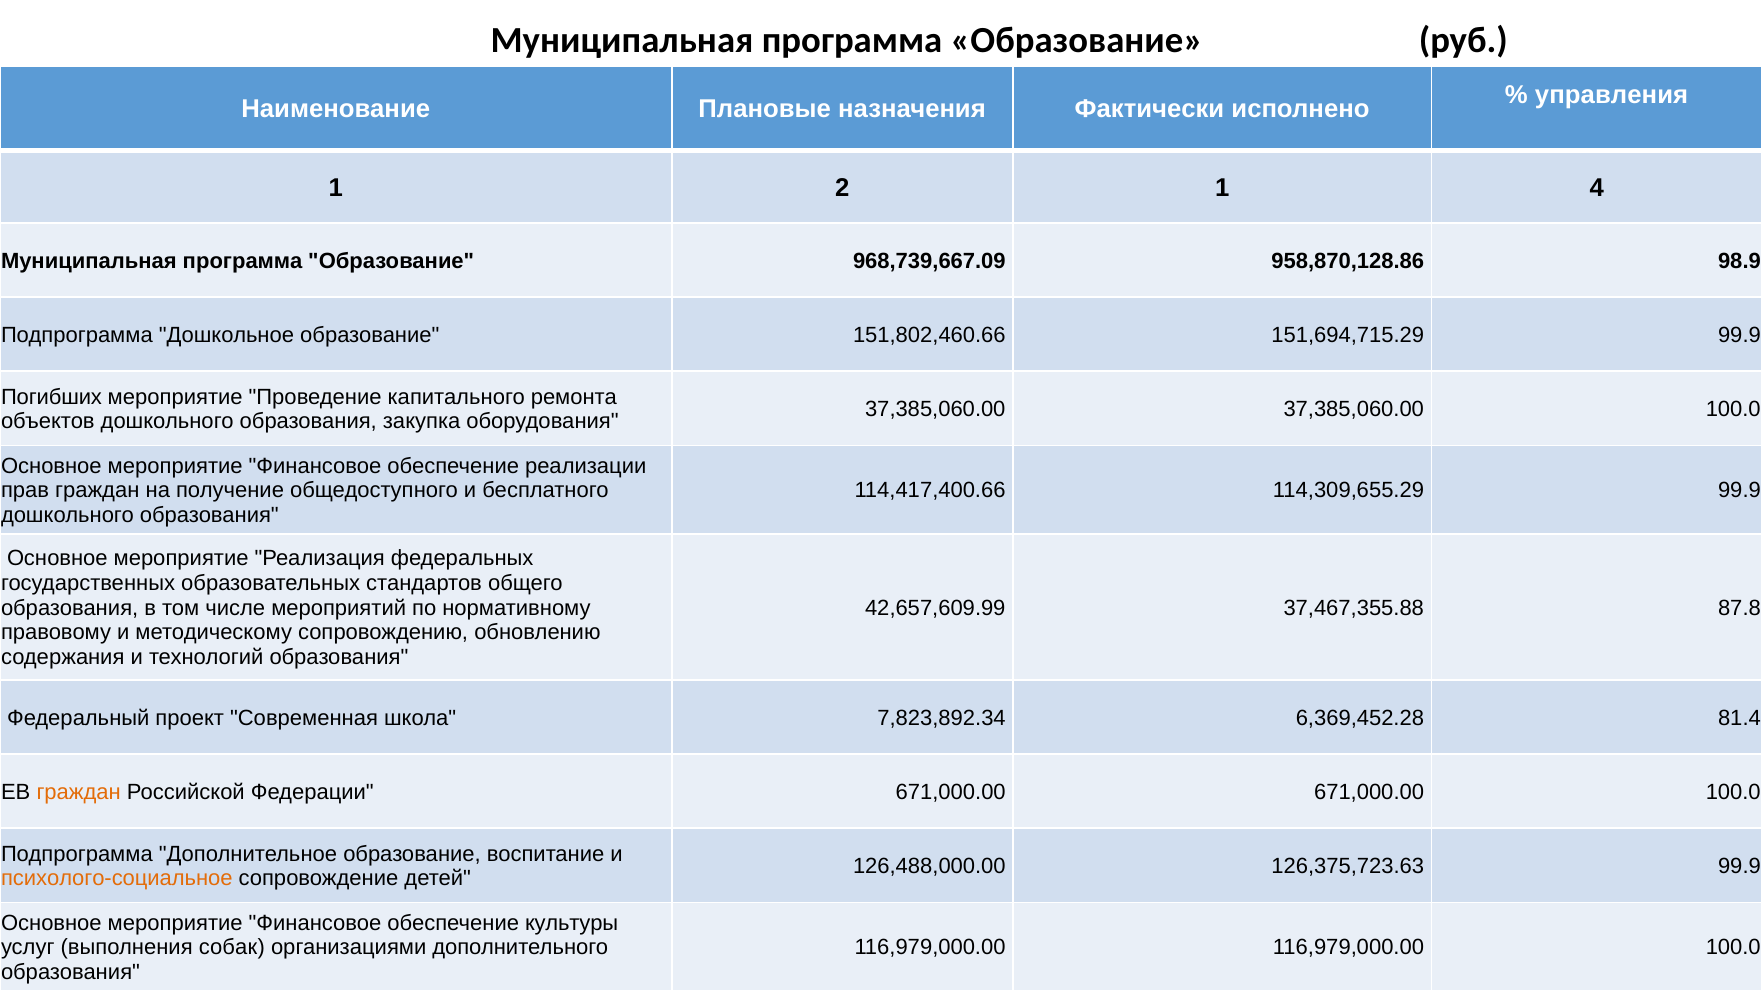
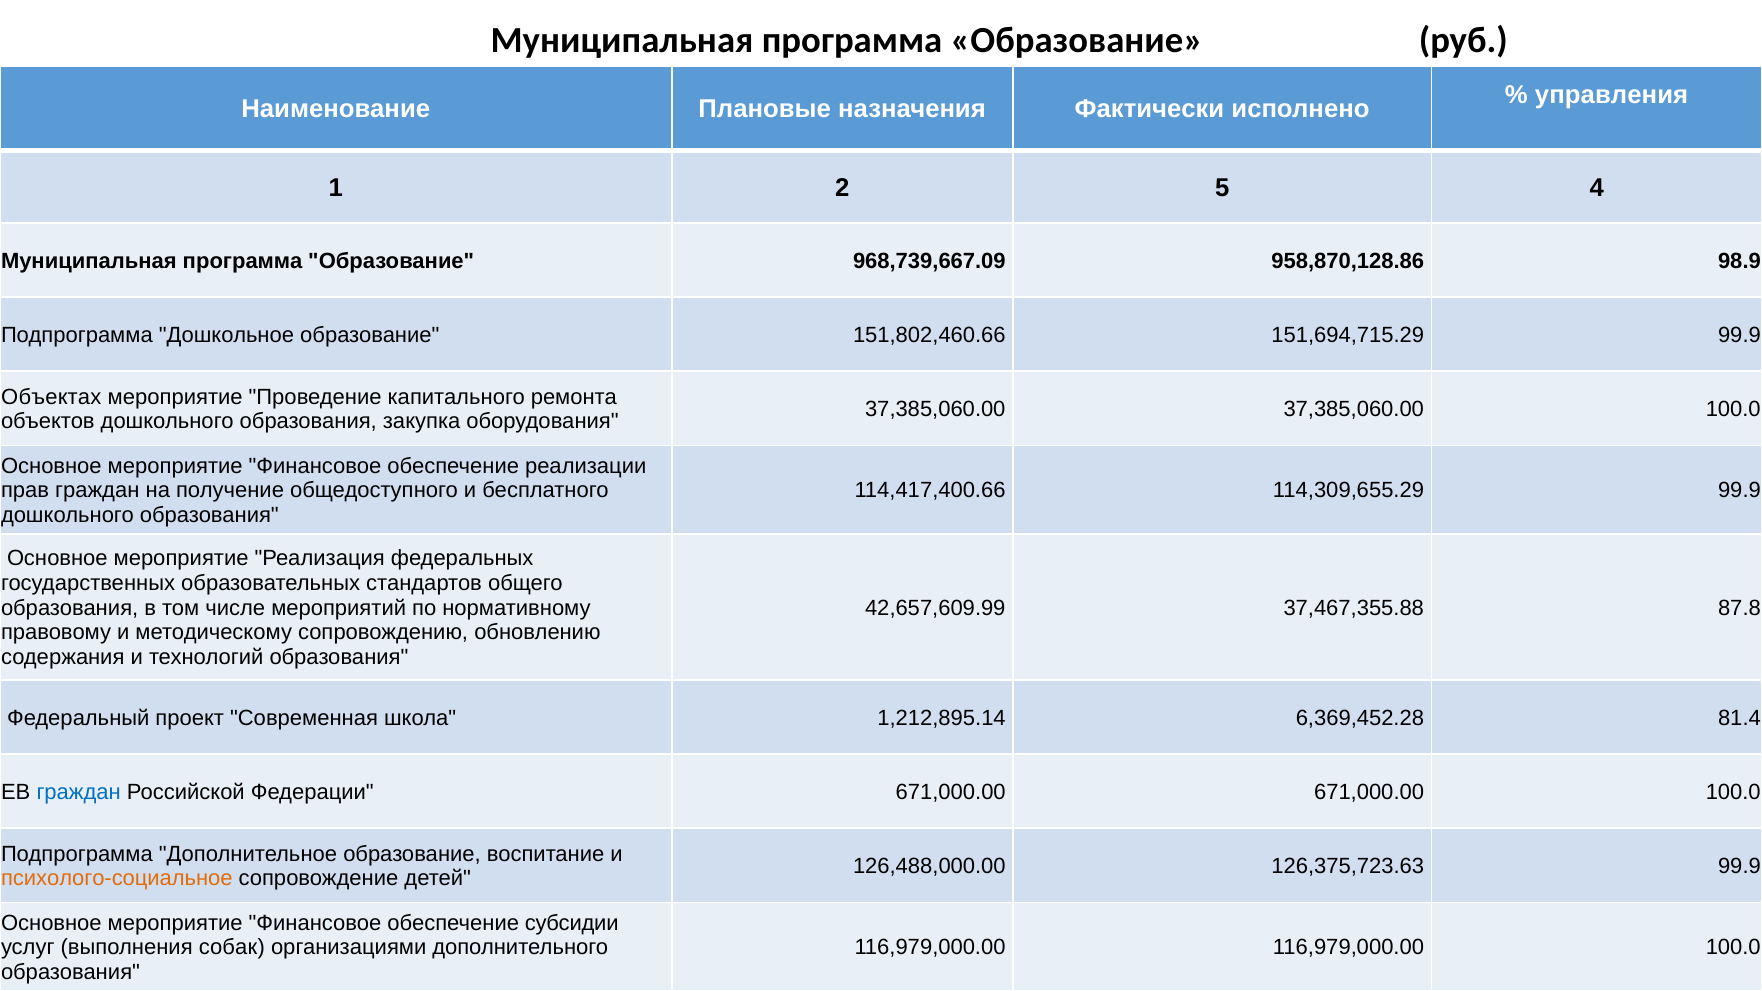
2 1: 1 -> 5
Погибших: Погибших -> Объектах
7,823,892.34: 7,823,892.34 -> 1,212,895.14
граждан at (79, 792) colour: orange -> blue
культуры: культуры -> субсидии
